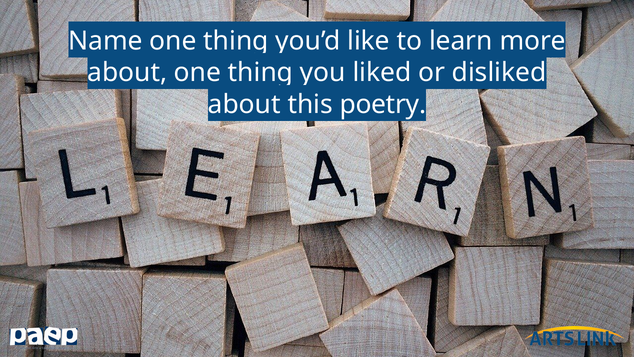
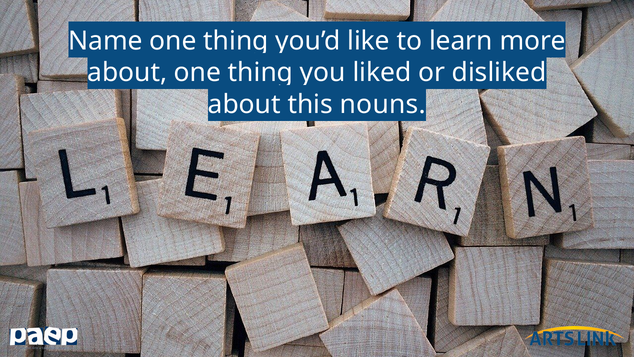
poetry: poetry -> nouns
